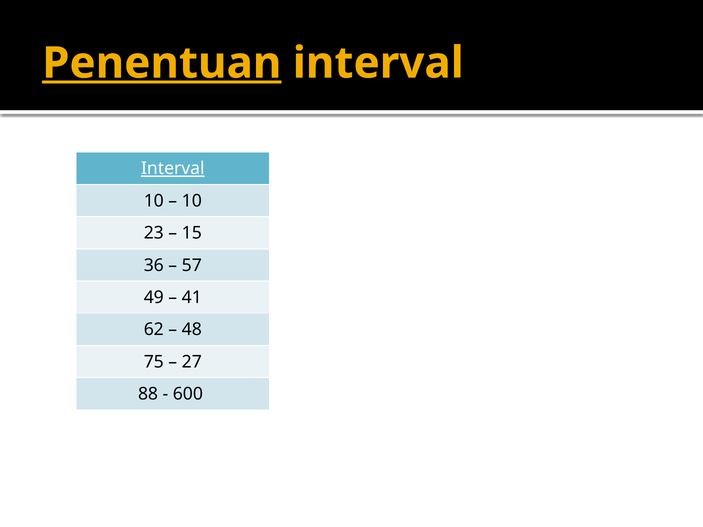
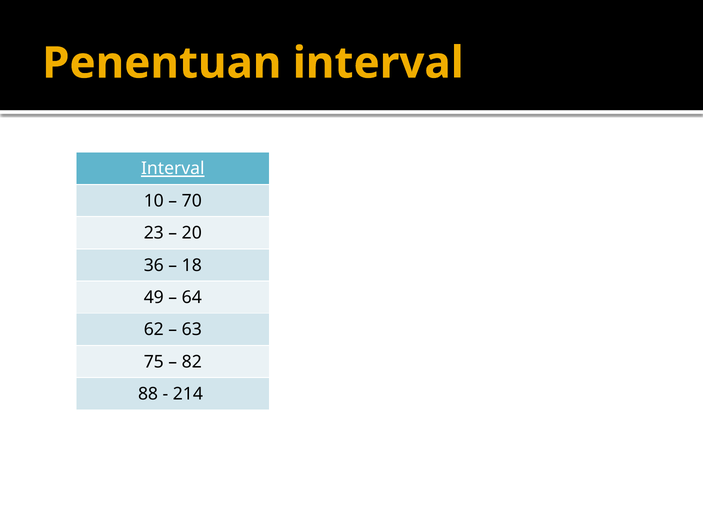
Penentuan underline: present -> none
10 at (192, 201): 10 -> 70
15: 15 -> 20
57: 57 -> 18
41: 41 -> 64
48: 48 -> 63
27: 27 -> 82
600: 600 -> 214
